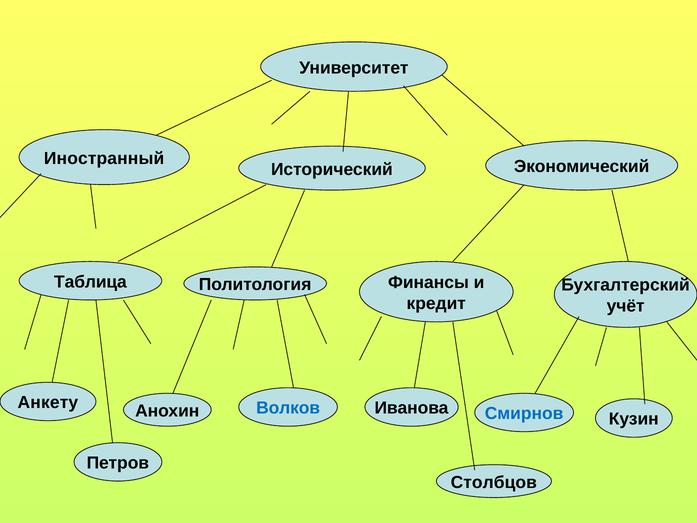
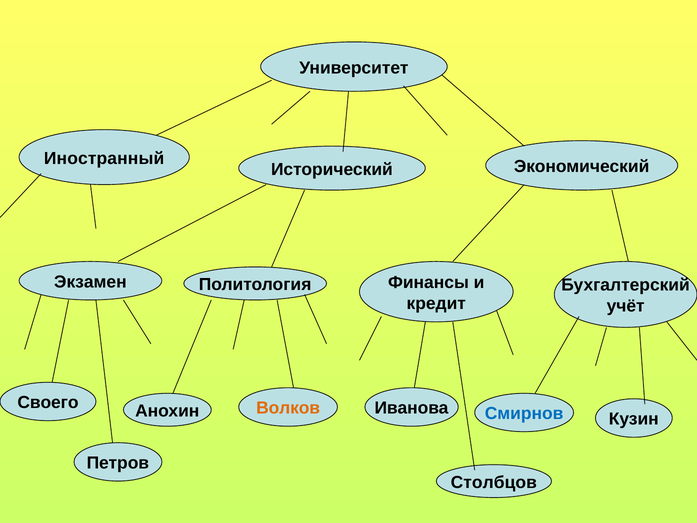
Таблица: Таблица -> Экзамен
Анкету: Анкету -> Своего
Волков colour: blue -> orange
